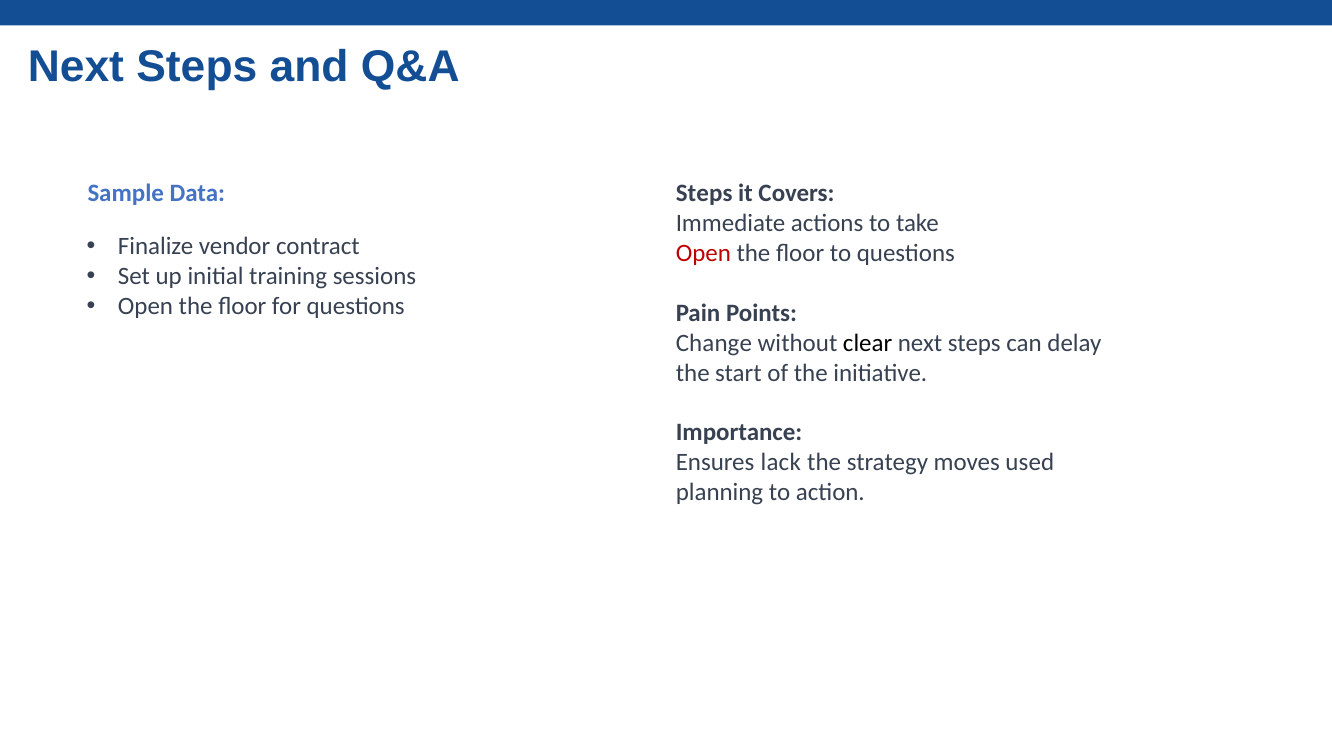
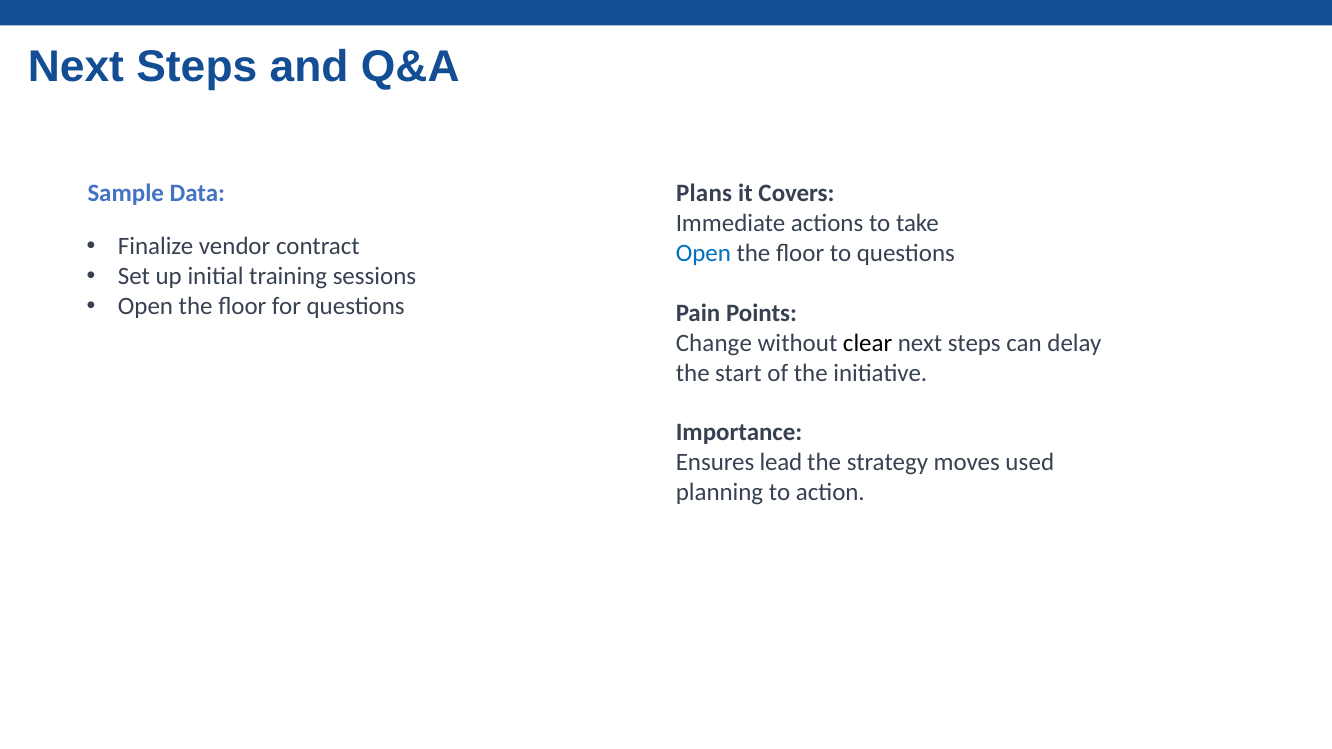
Steps at (704, 193): Steps -> Plans
Open at (703, 253) colour: red -> blue
lack: lack -> lead
